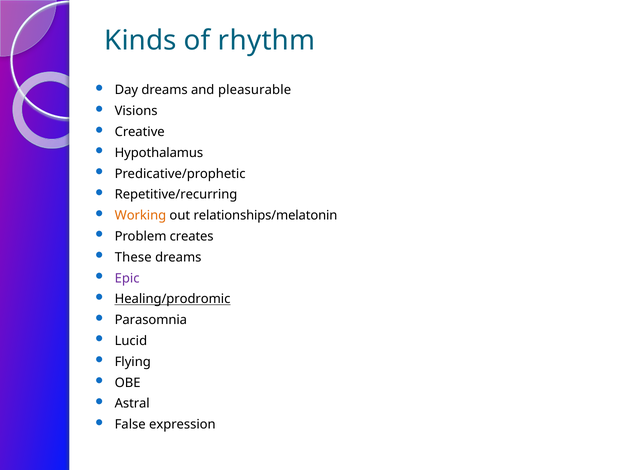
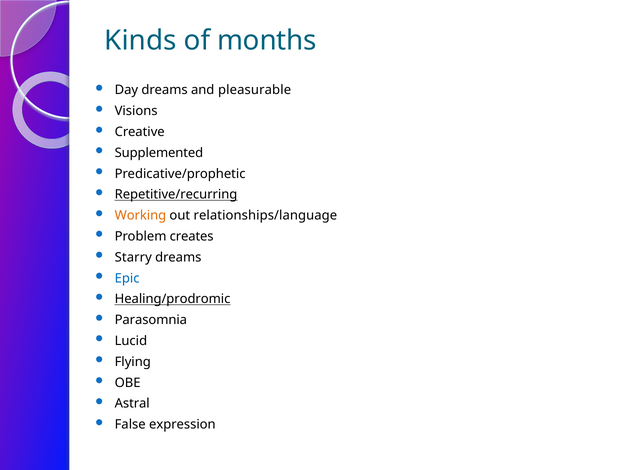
rhythm: rhythm -> months
Hypothalamus: Hypothalamus -> Supplemented
Repetitive/recurring underline: none -> present
relationships/melatonin: relationships/melatonin -> relationships/language
These: These -> Starry
Epic colour: purple -> blue
